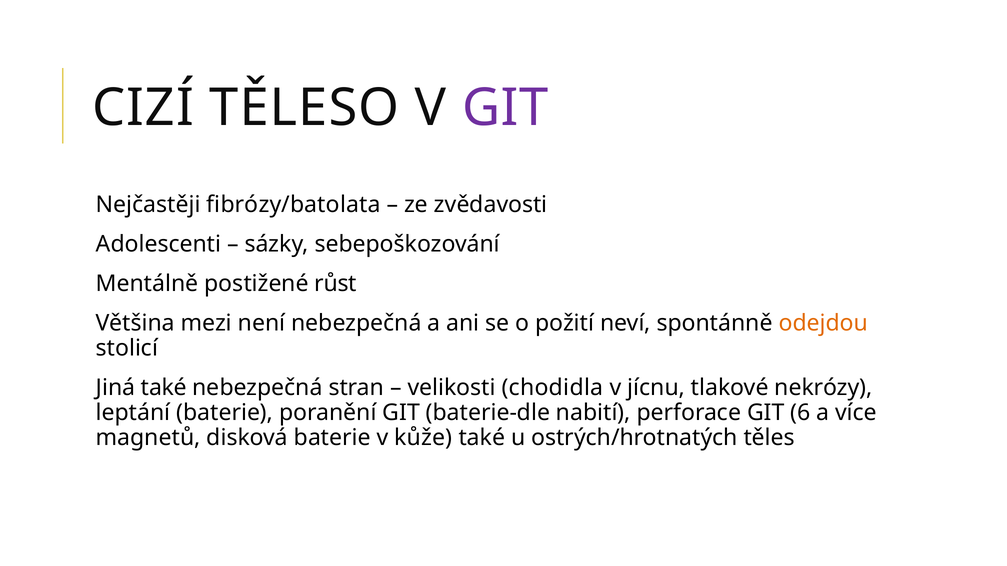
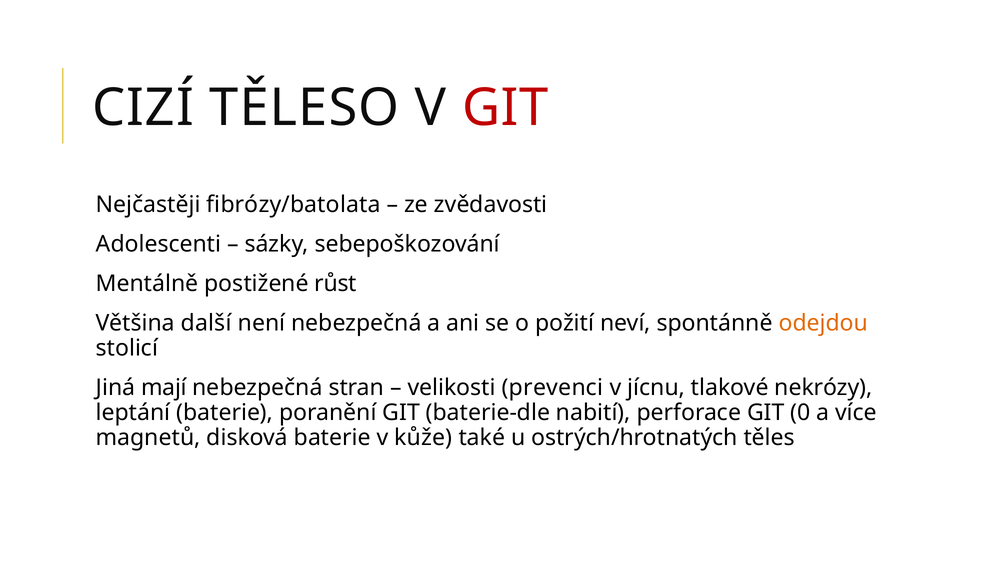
GIT at (505, 108) colour: purple -> red
mezi: mezi -> další
Jiná také: také -> mají
chodidla: chodidla -> prevenci
6: 6 -> 0
